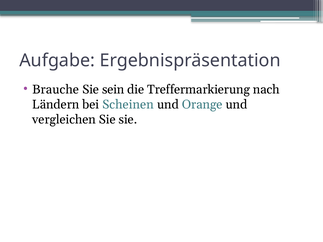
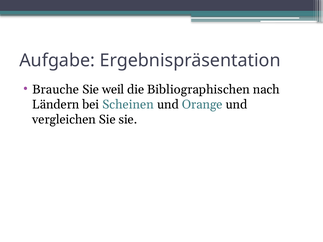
sein: sein -> weil
Treffermarkierung: Treffermarkierung -> Bibliographischen
